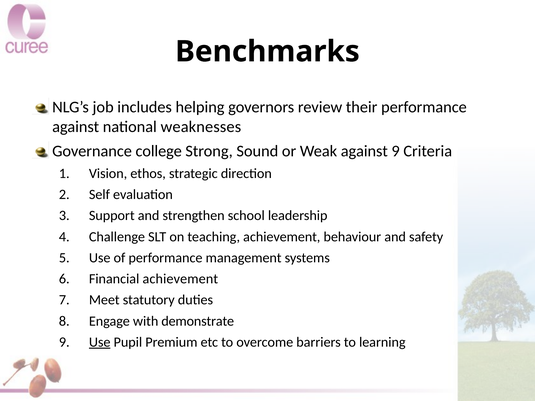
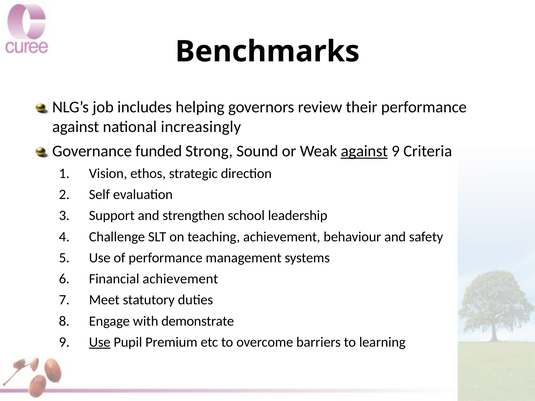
weaknesses: weaknesses -> increasingly
college: college -> funded
against at (364, 151) underline: none -> present
